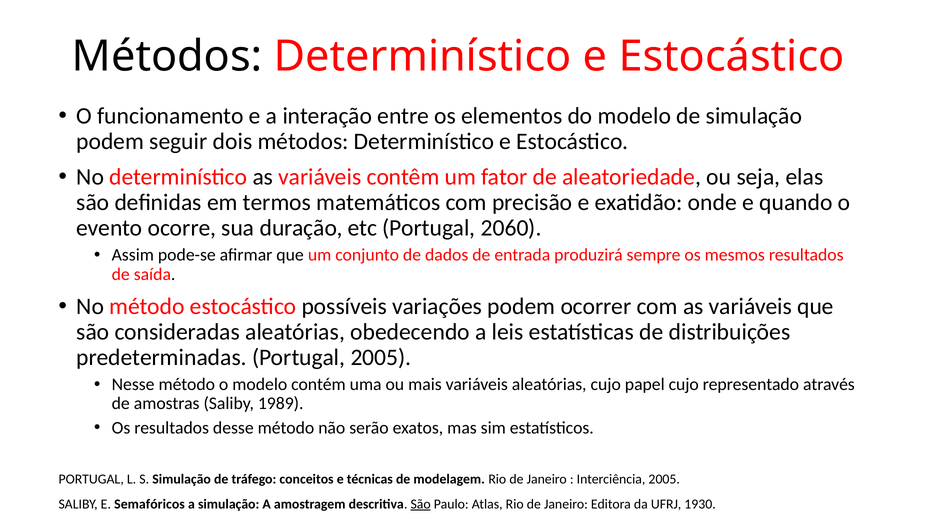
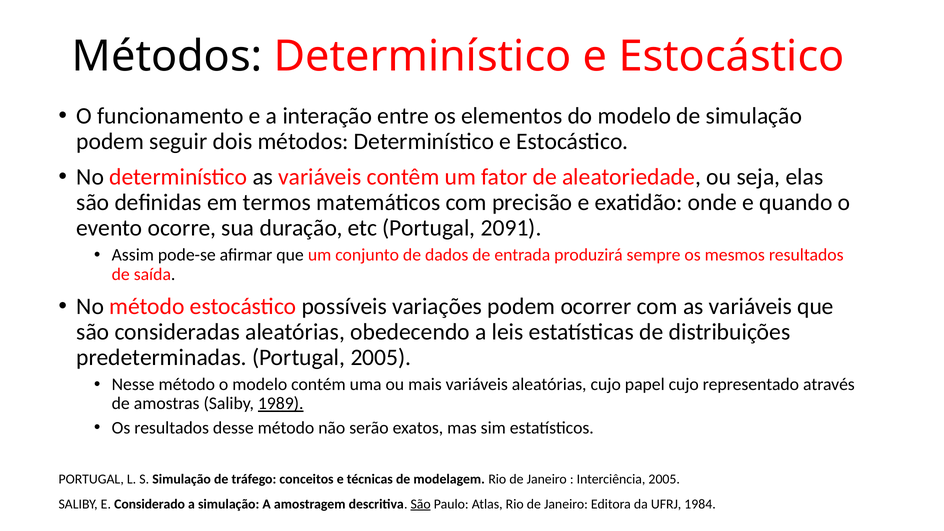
2060: 2060 -> 2091
1989 underline: none -> present
Semafóricos: Semafóricos -> Considerado
1930: 1930 -> 1984
